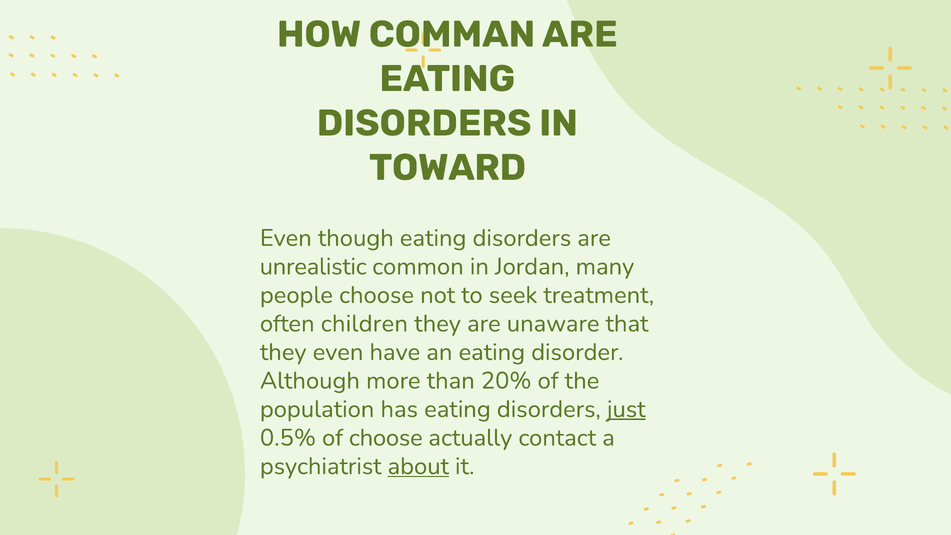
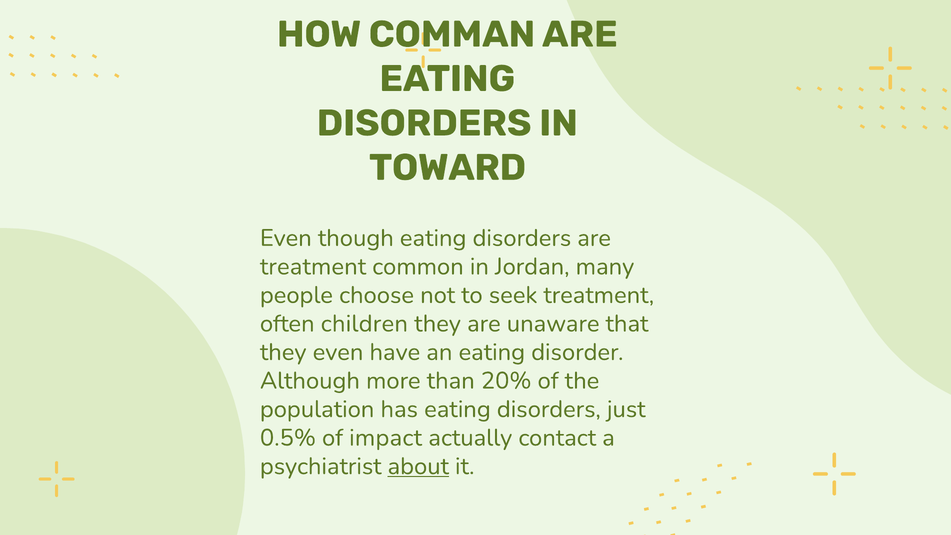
unrealistic at (313, 267): unrealistic -> treatment
just underline: present -> none
of choose: choose -> impact
